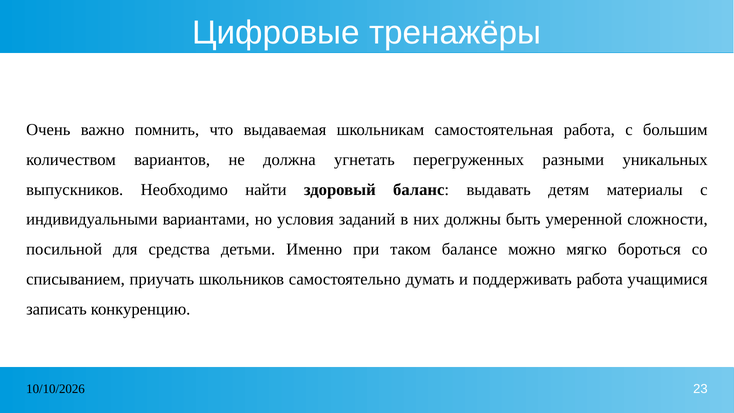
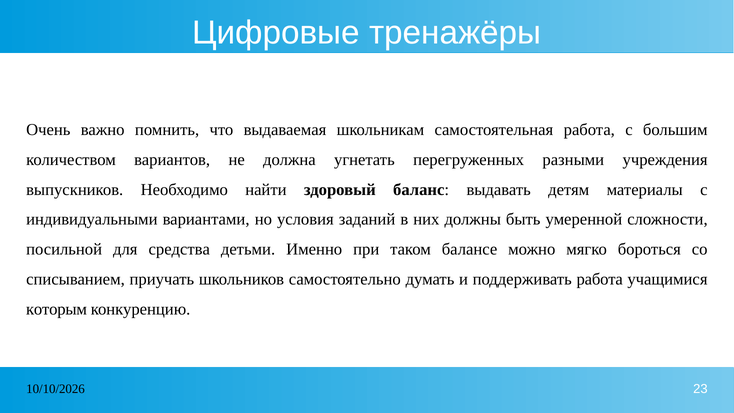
уникальных: уникальных -> учреждения
записать: записать -> которым
